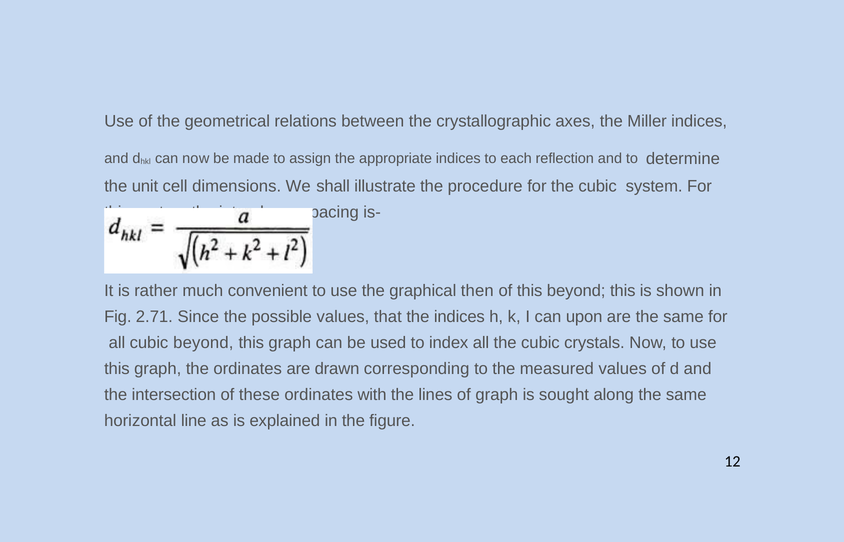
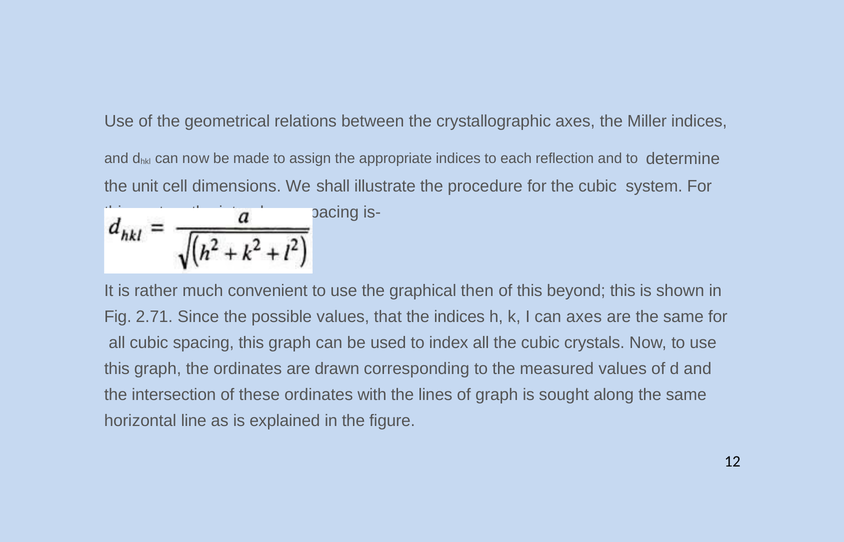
can upon: upon -> axes
cubic beyond: beyond -> spacing
